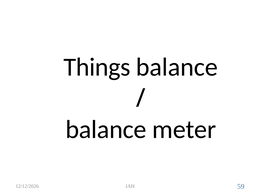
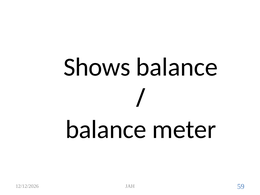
Things: Things -> Shows
